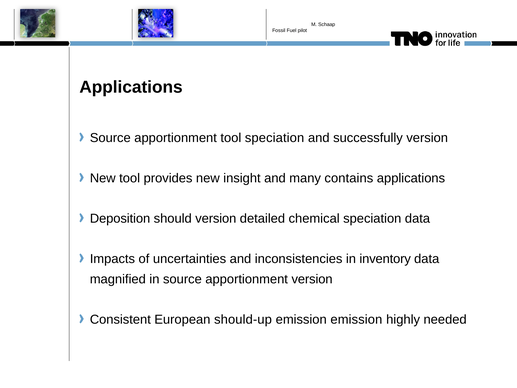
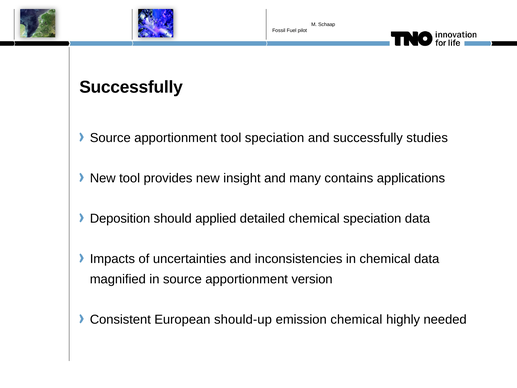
Applications at (131, 87): Applications -> Successfully
successfully version: version -> studies
should version: version -> applied
in inventory: inventory -> chemical
emission emission: emission -> chemical
